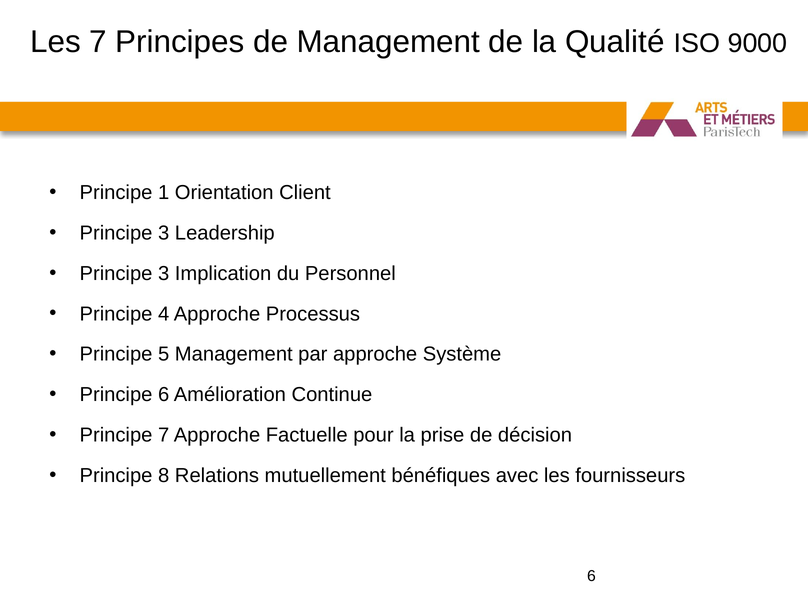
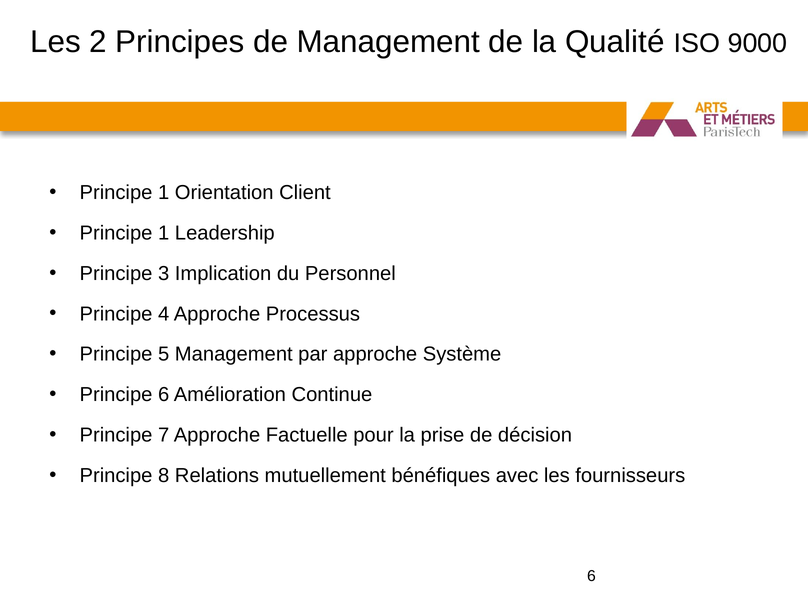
Les 7: 7 -> 2
3 at (164, 233): 3 -> 1
